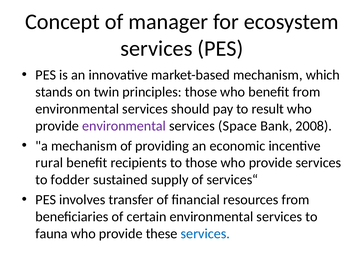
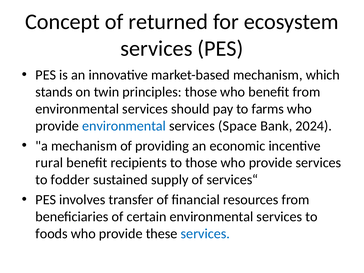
manager: manager -> returned
result: result -> farms
environmental at (124, 126) colour: purple -> blue
2008: 2008 -> 2024
fauna: fauna -> foods
